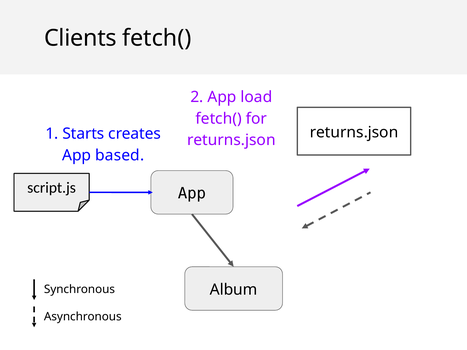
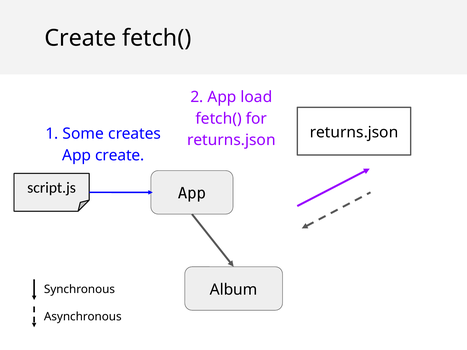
Clients at (80, 38): Clients -> Create
Starts: Starts -> Some
App based: based -> create
